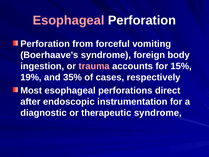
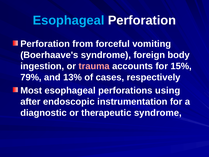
Esophageal at (69, 20) colour: pink -> light blue
19%: 19% -> 79%
35%: 35% -> 13%
direct: direct -> using
